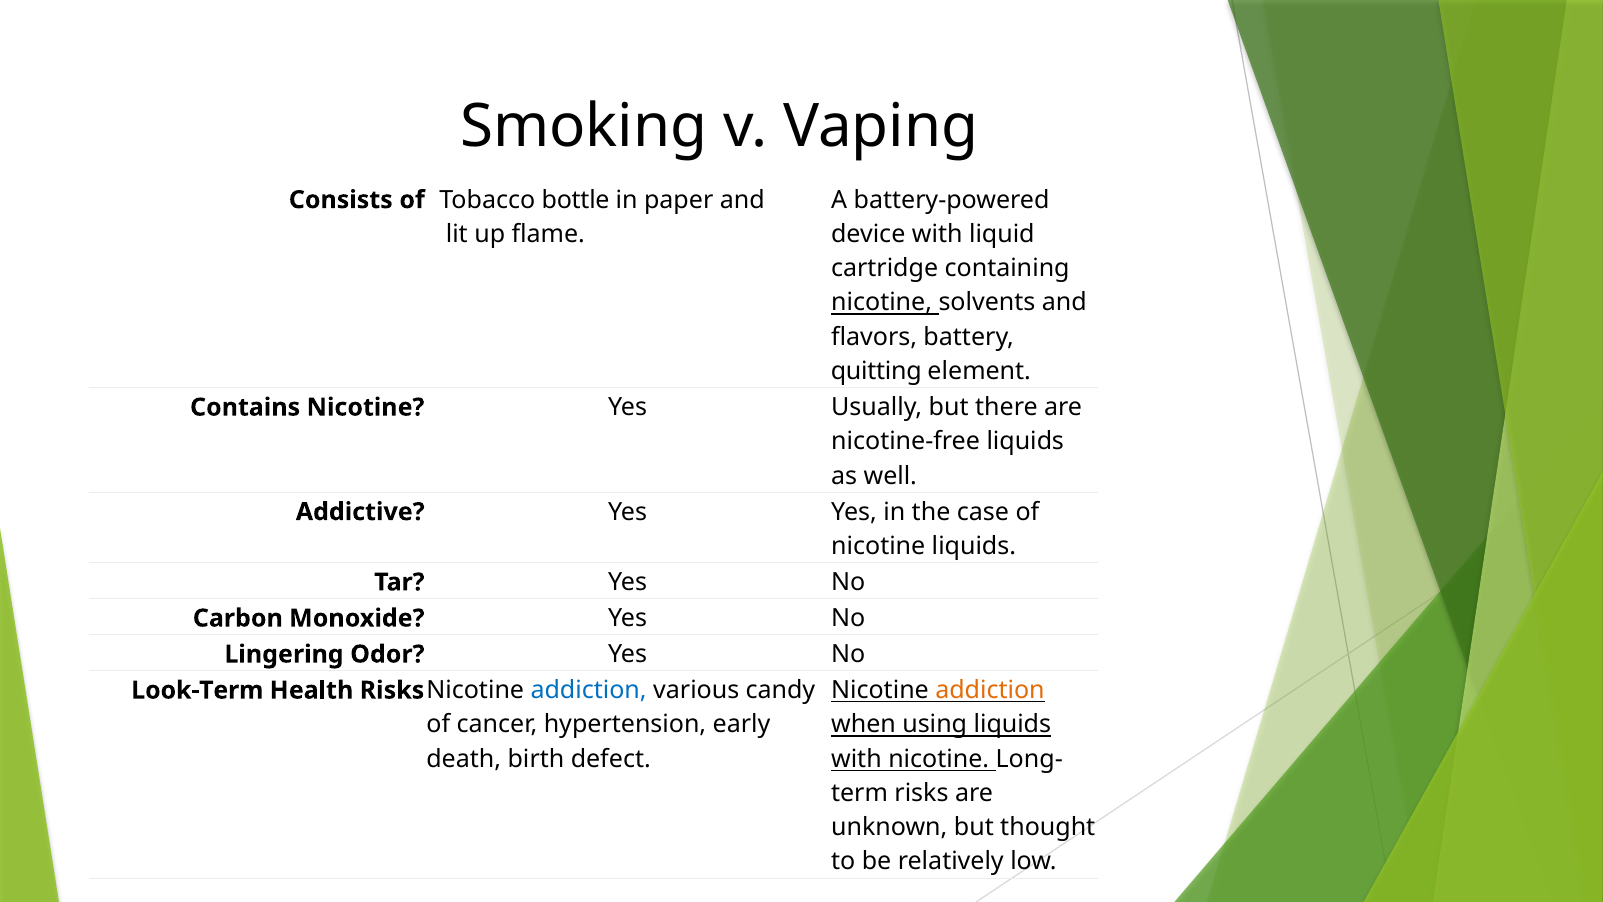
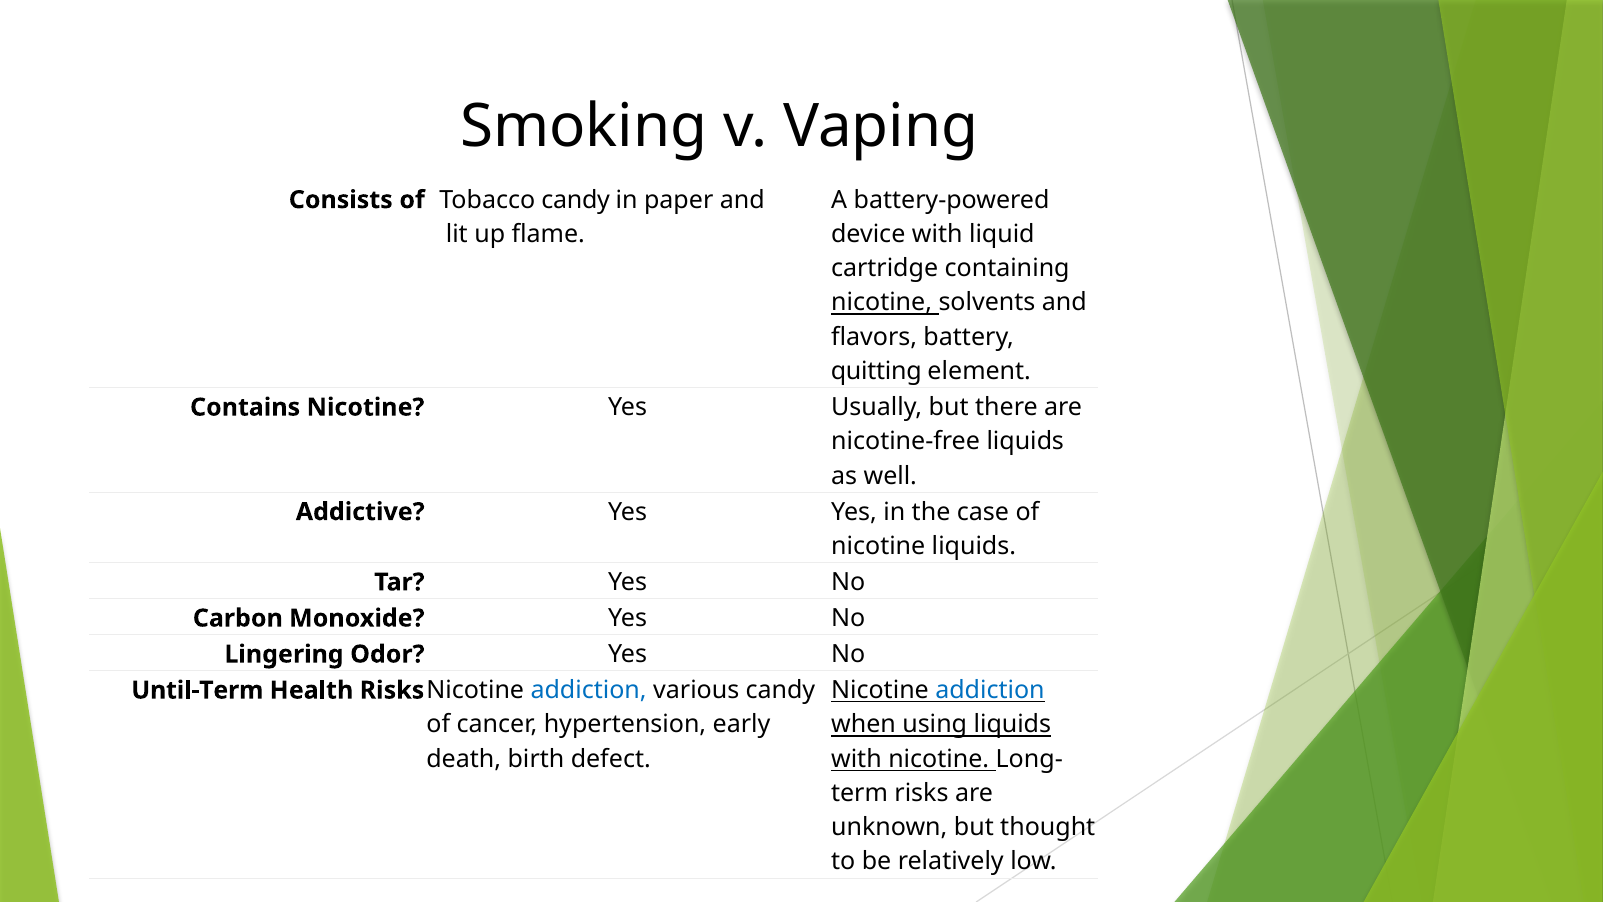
Tobacco bottle: bottle -> candy
addiction at (990, 690) colour: orange -> blue
Look-Term: Look-Term -> Until-Term
